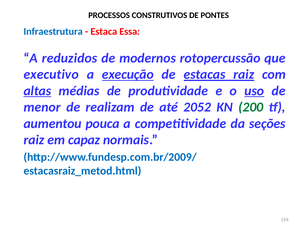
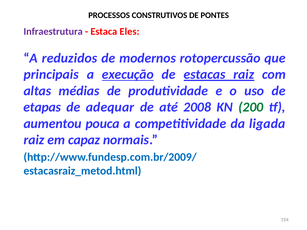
Infraestrutura colour: blue -> purple
Essa: Essa -> Eles
executivo: executivo -> principais
altas underline: present -> none
uso underline: present -> none
menor: menor -> etapas
realizam: realizam -> adequar
2052: 2052 -> 2008
seções: seções -> ligada
